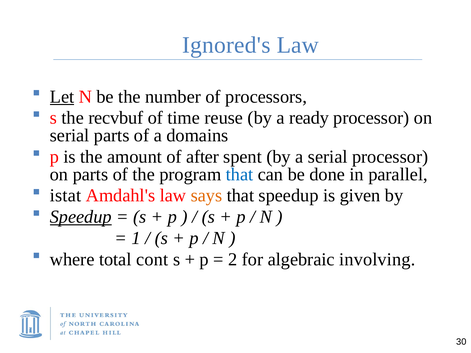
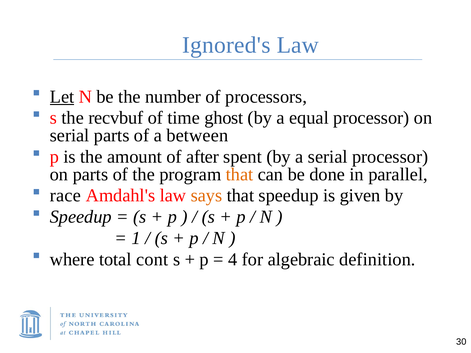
reuse: reuse -> ghost
ready: ready -> equal
domains: domains -> between
that at (240, 174) colour: blue -> orange
istat: istat -> race
Speedup at (81, 217) underline: present -> none
2: 2 -> 4
involving: involving -> definition
